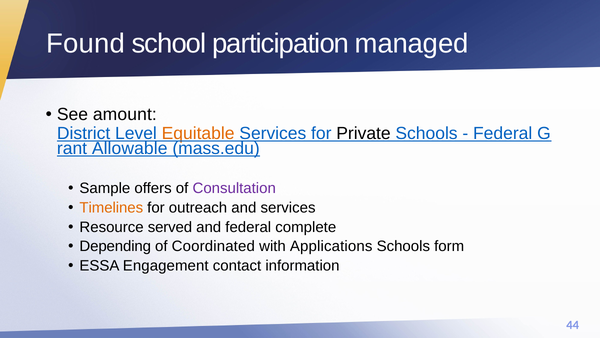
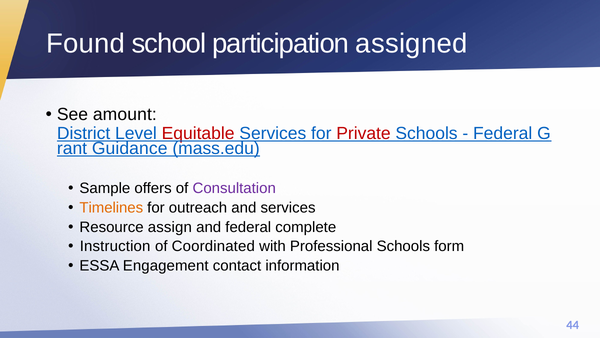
managed: managed -> assigned
Equitable colour: orange -> red
Private colour: black -> red
Allowable: Allowable -> Guidance
served: served -> assign
Depending: Depending -> Instruction
Applications: Applications -> Professional
